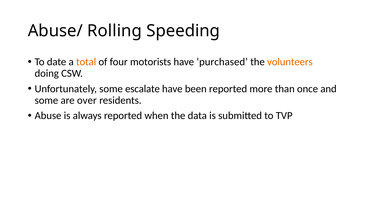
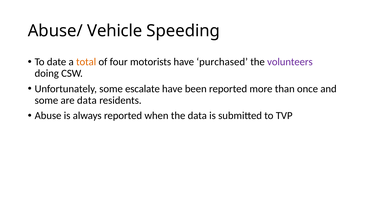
Rolling: Rolling -> Vehicle
volunteers colour: orange -> purple
are over: over -> data
